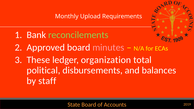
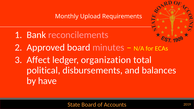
reconcilements colour: light green -> pink
These: These -> Affect
staff: staff -> have
